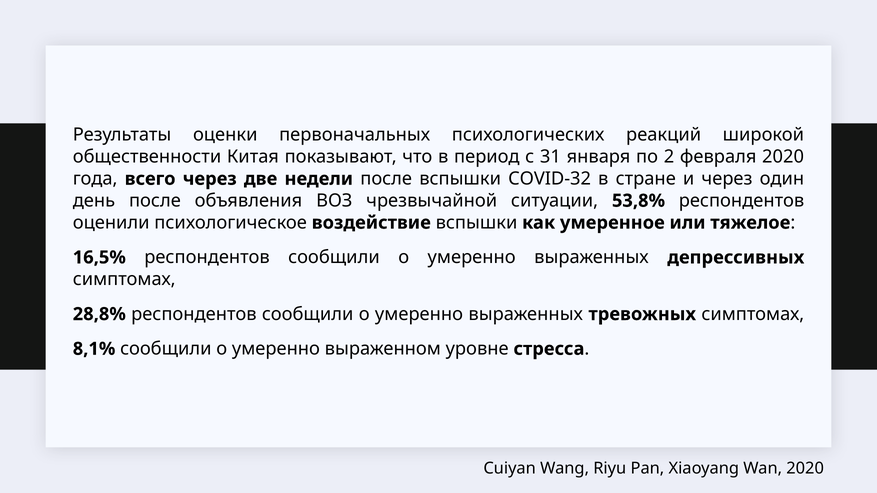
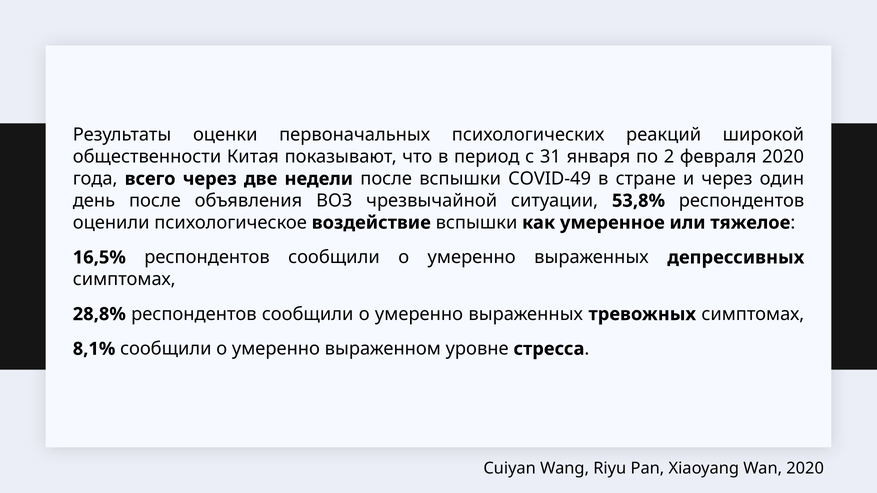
COVID-32: COVID-32 -> COVID-49
